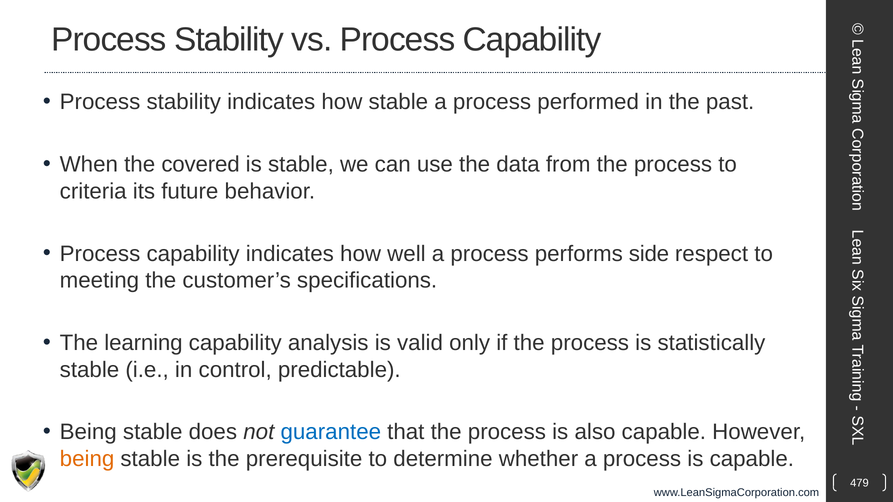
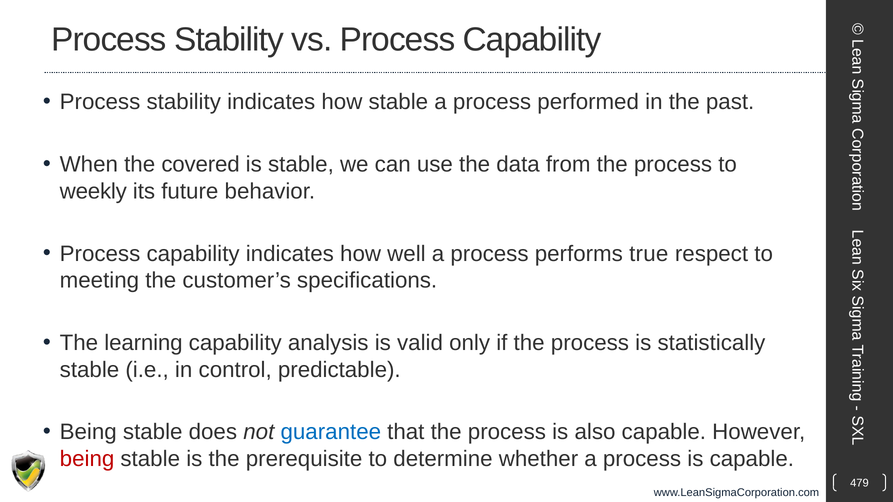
criteria: criteria -> weekly
side: side -> true
being at (87, 459) colour: orange -> red
